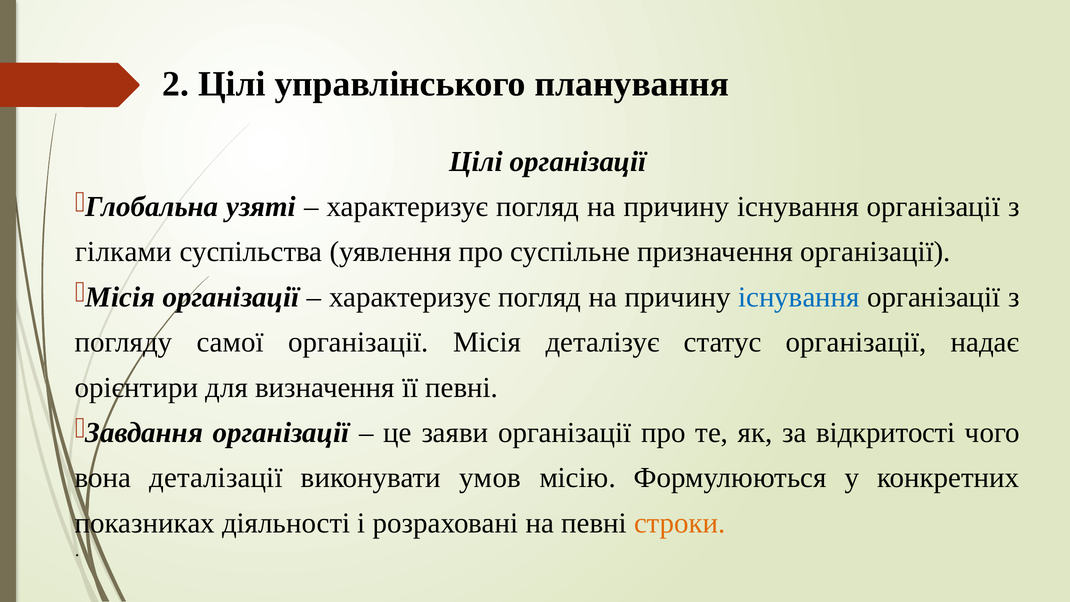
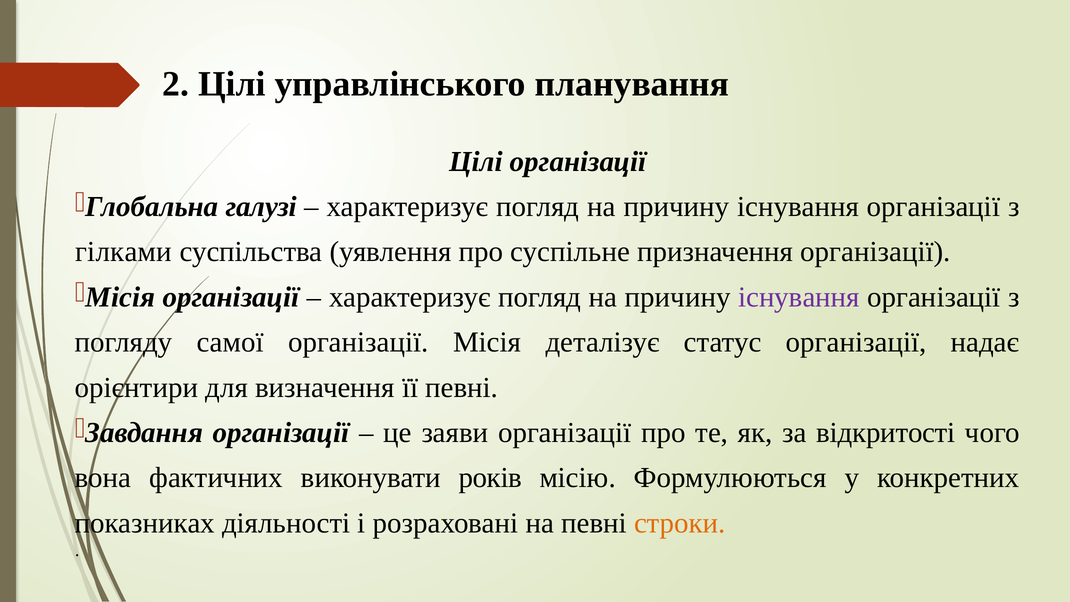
узяті: узяті -> галузі
існування at (799, 297) colour: blue -> purple
деталізації: деталізації -> фактичних
умов: умов -> років
